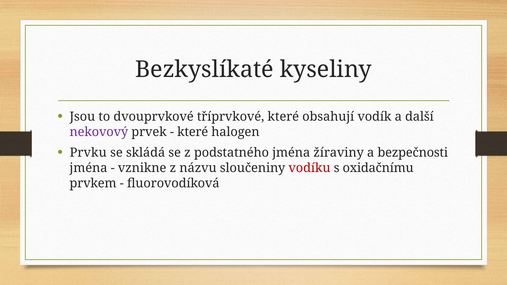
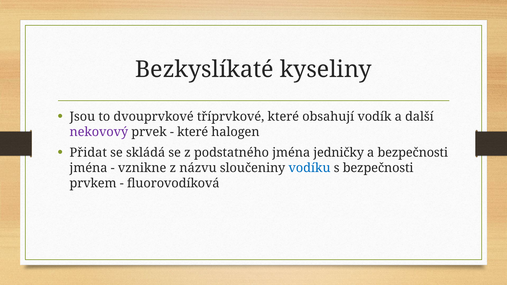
Prvku: Prvku -> Přidat
žíraviny: žíraviny -> jedničky
vodíku colour: red -> blue
s oxidačnímu: oxidačnímu -> bezpečnosti
